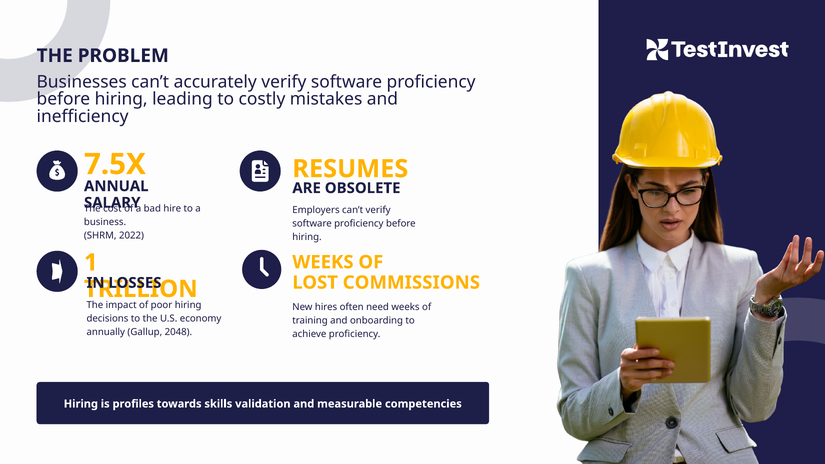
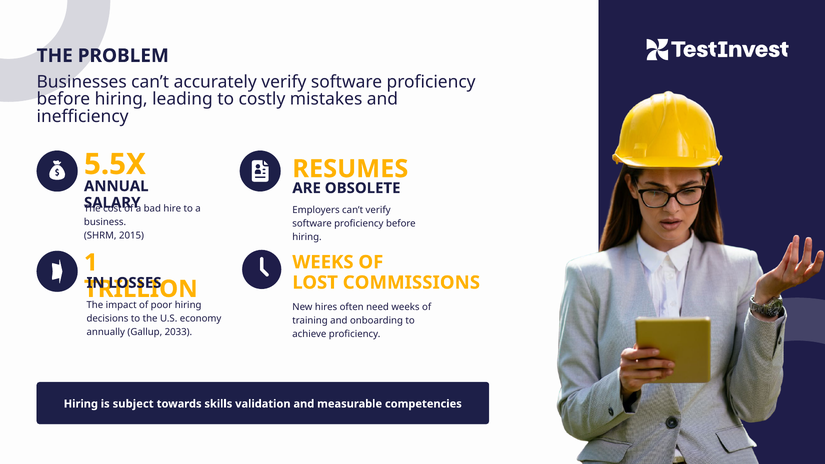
7.5X: 7.5X -> 5.5X
2022: 2022 -> 2015
2048: 2048 -> 2033
profiles: profiles -> subject
